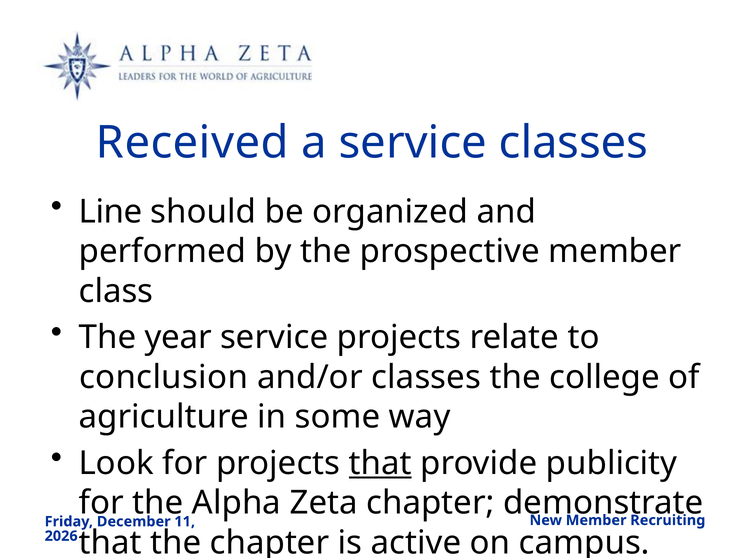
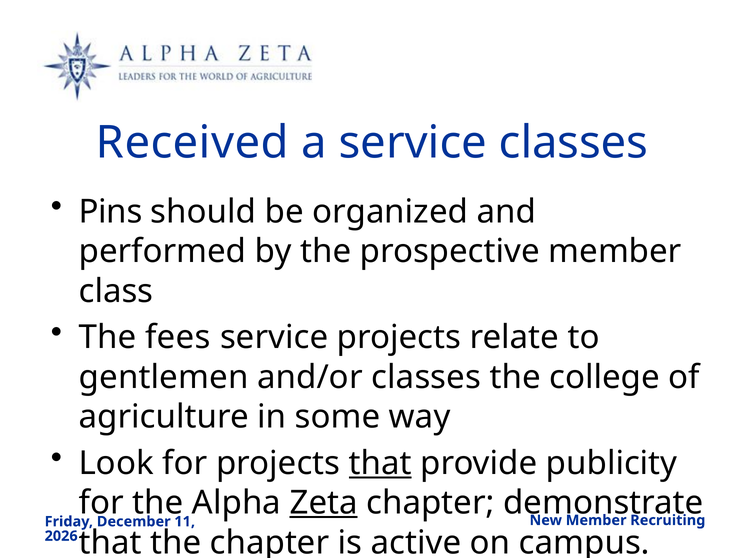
Line: Line -> Pins
year: year -> fees
conclusion: conclusion -> gentlemen
Zeta underline: none -> present
